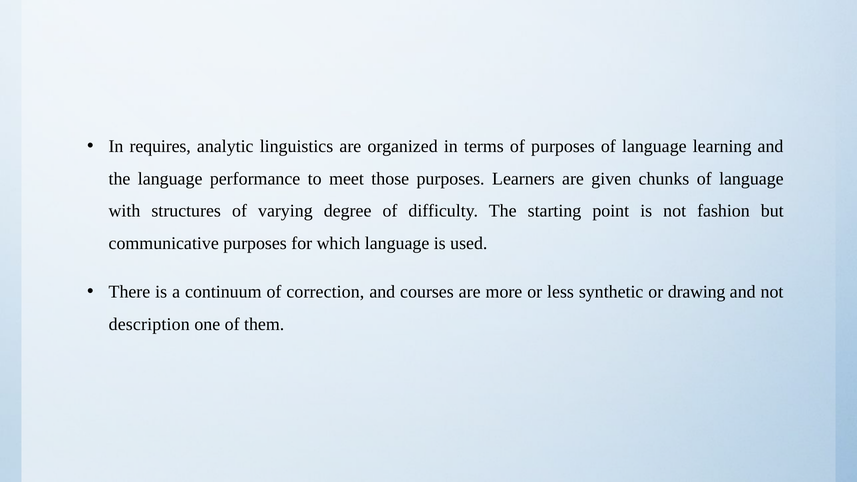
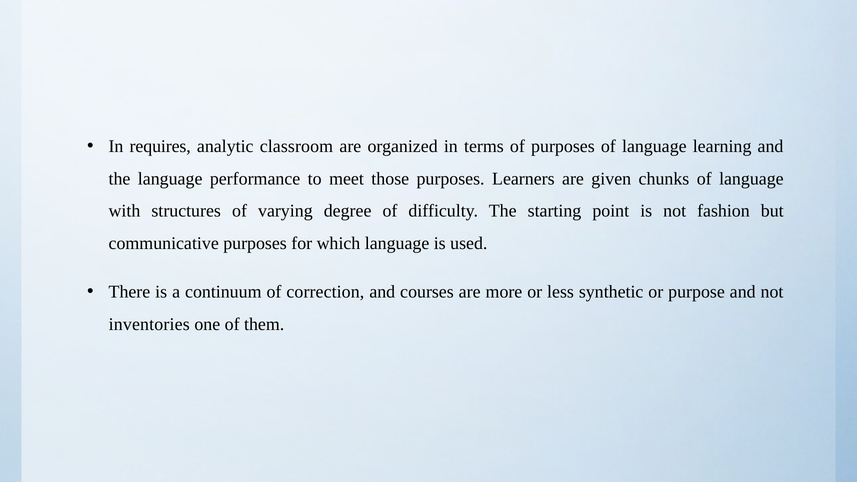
linguistics: linguistics -> classroom
drawing: drawing -> purpose
description: description -> inventories
